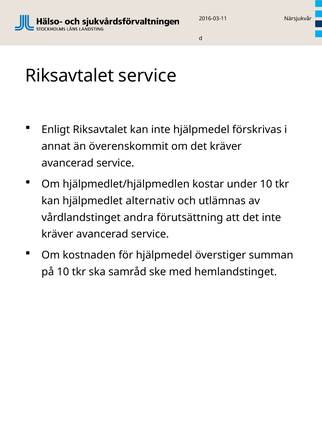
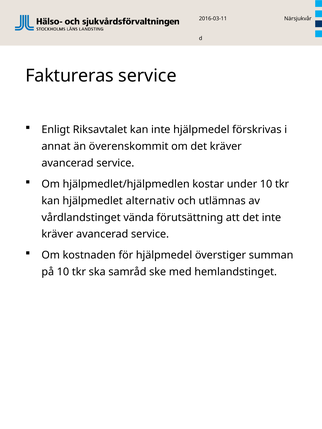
Riksavtalet at (70, 76): Riksavtalet -> Faktureras
andra: andra -> vända
